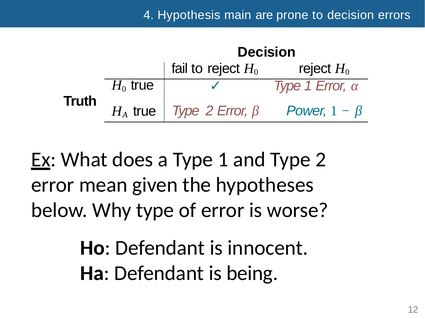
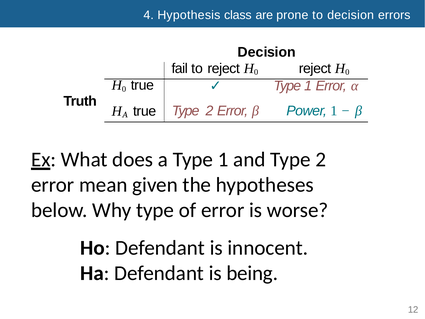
main: main -> class
